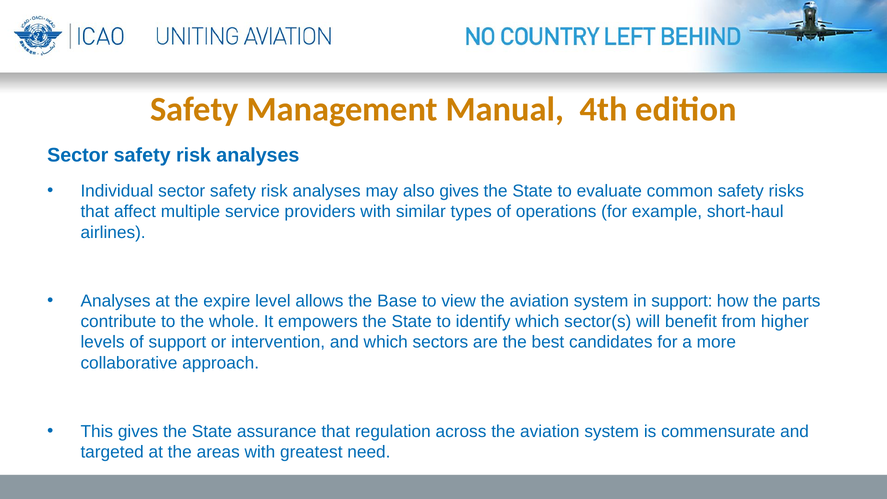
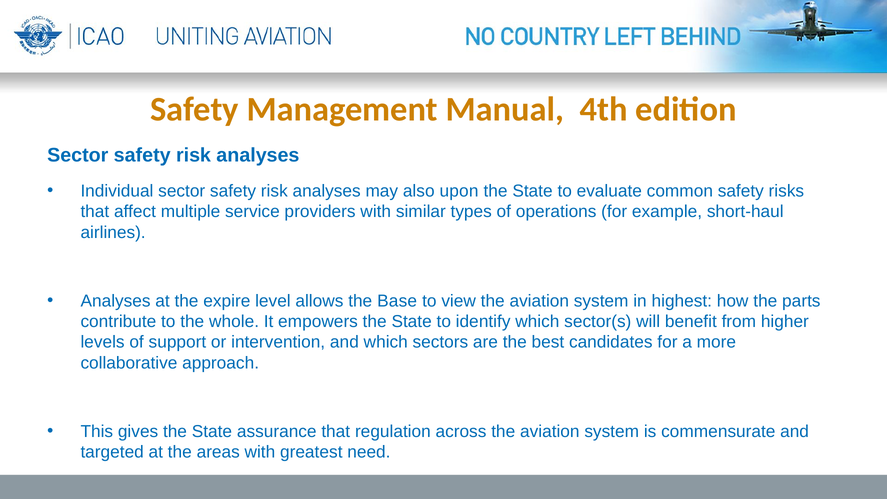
also gives: gives -> upon
in support: support -> highest
